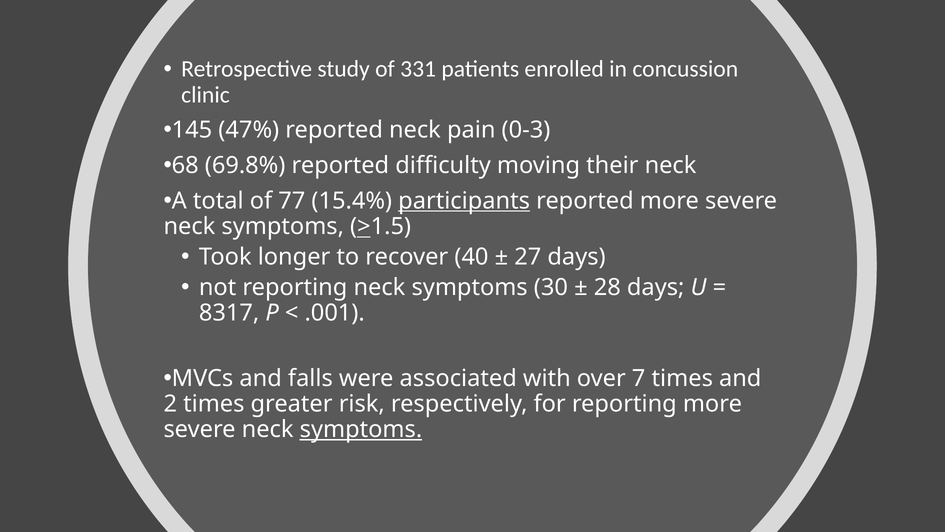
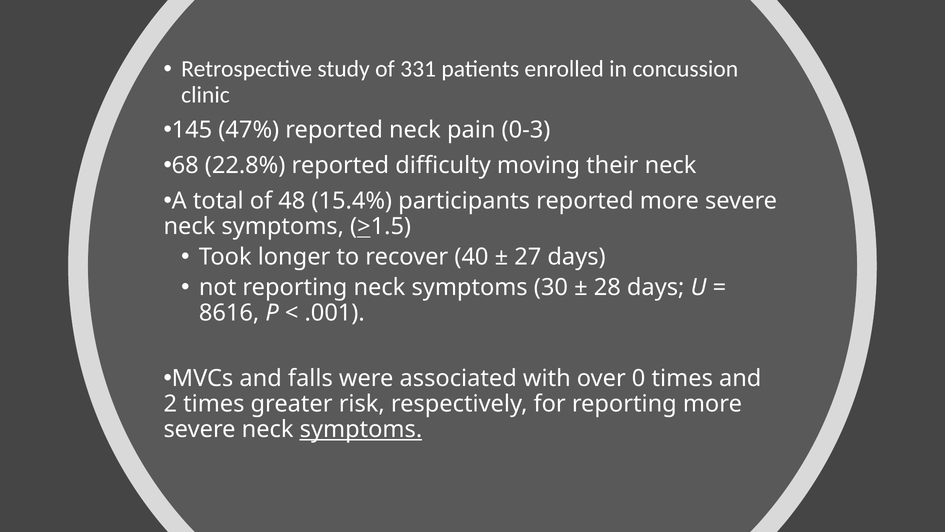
69.8%: 69.8% -> 22.8%
77: 77 -> 48
participants underline: present -> none
8317: 8317 -> 8616
7: 7 -> 0
